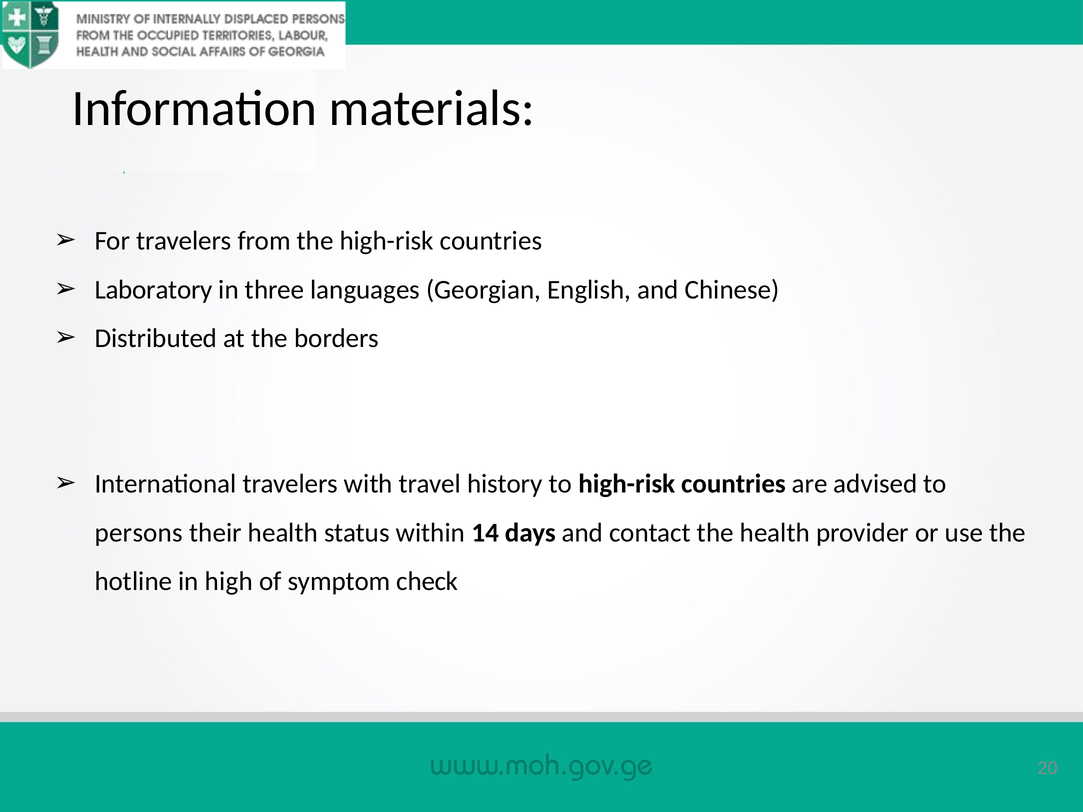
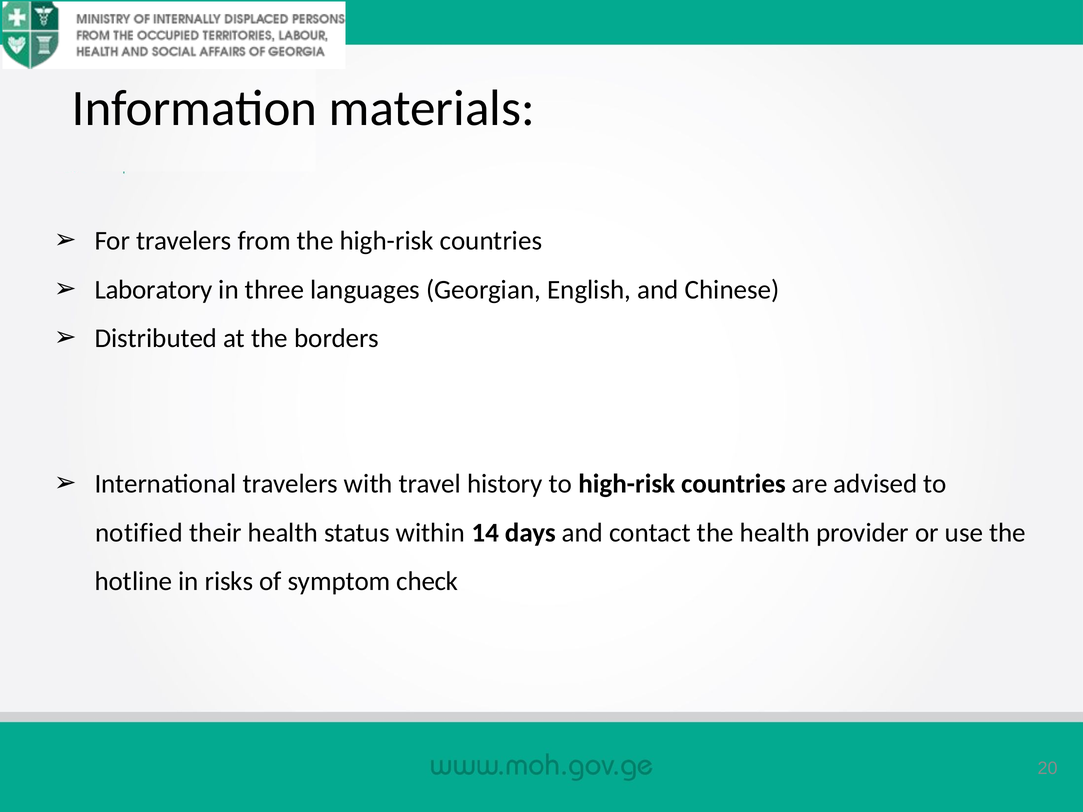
persons: persons -> notified
high: high -> risks
